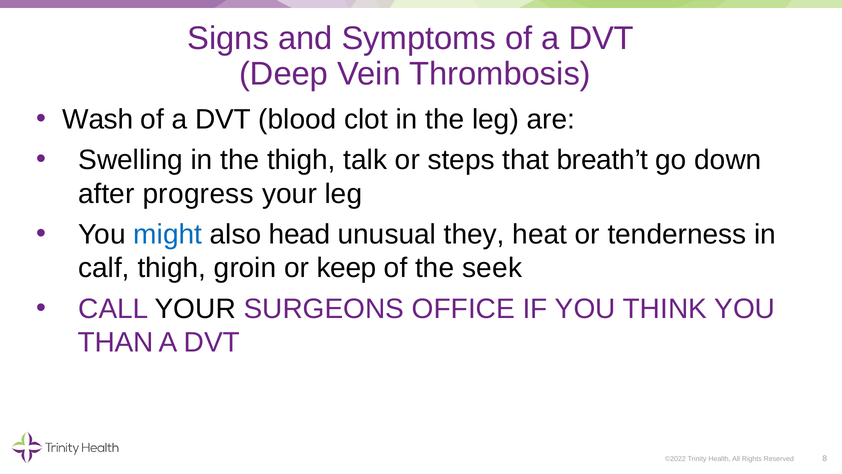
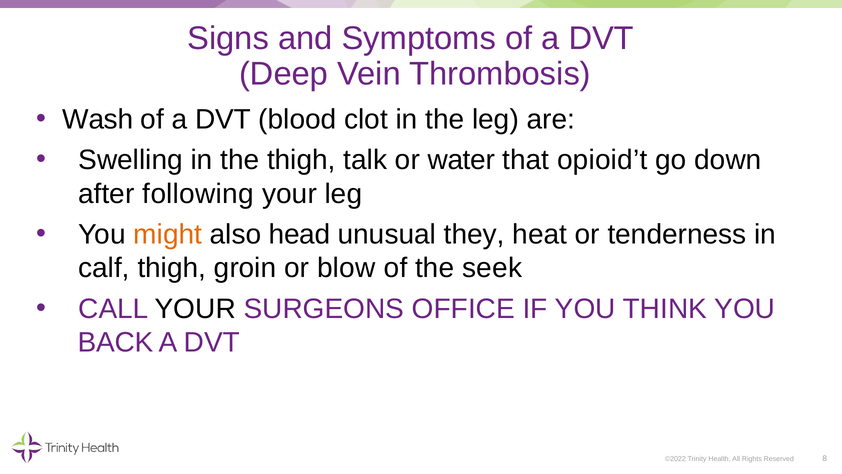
steps: steps -> water
breath’t: breath’t -> opioid’t
progress: progress -> following
might colour: blue -> orange
keep: keep -> blow
THAN: THAN -> BACK
